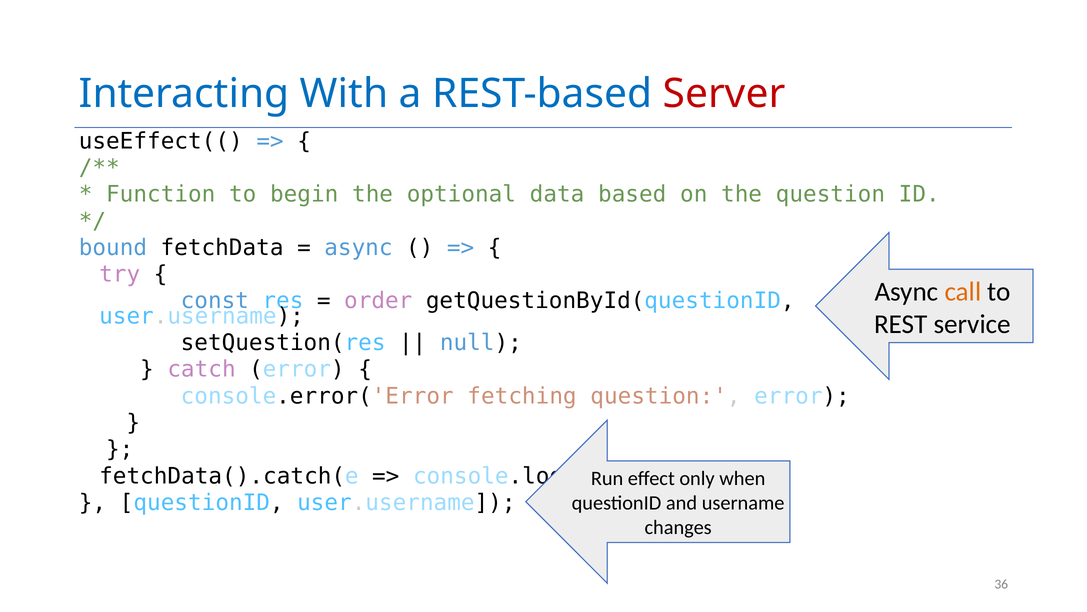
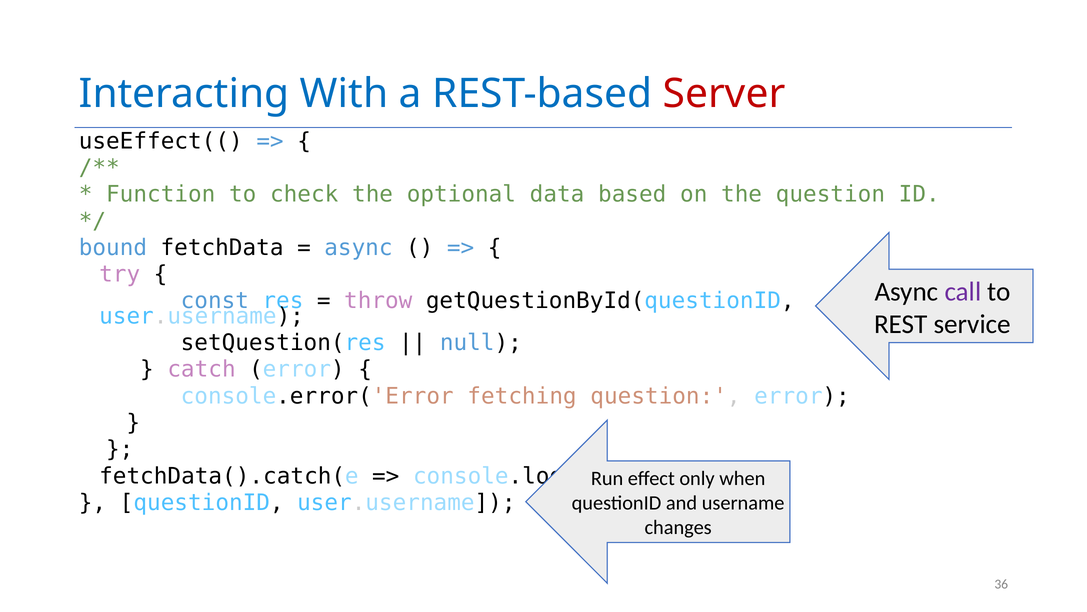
begin: begin -> check
call colour: orange -> purple
order: order -> throw
